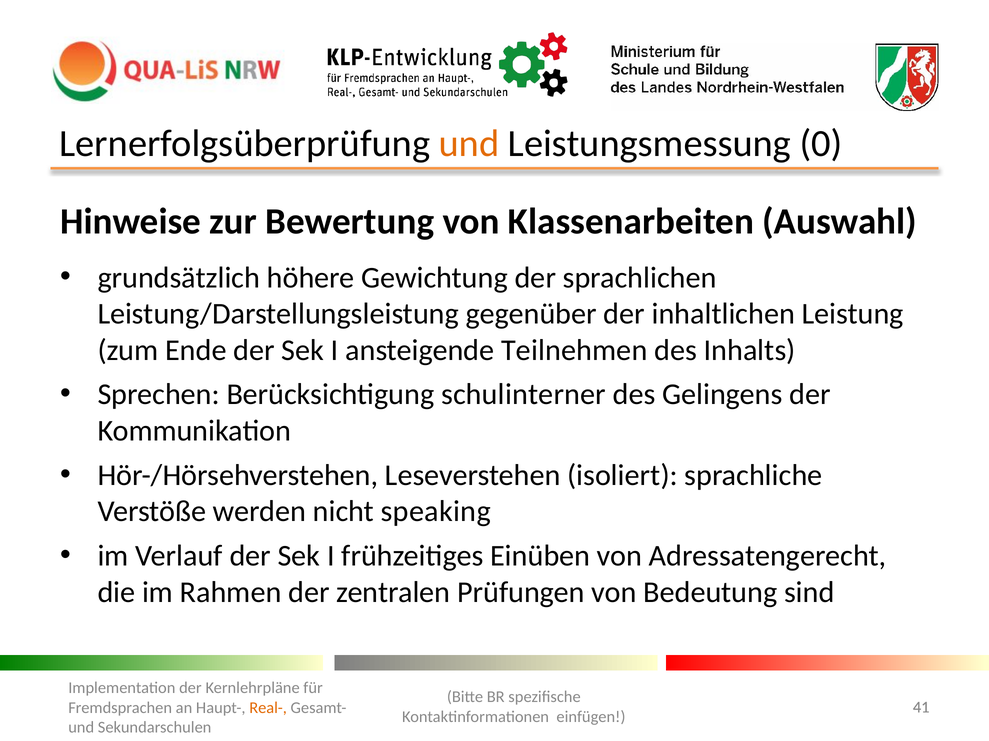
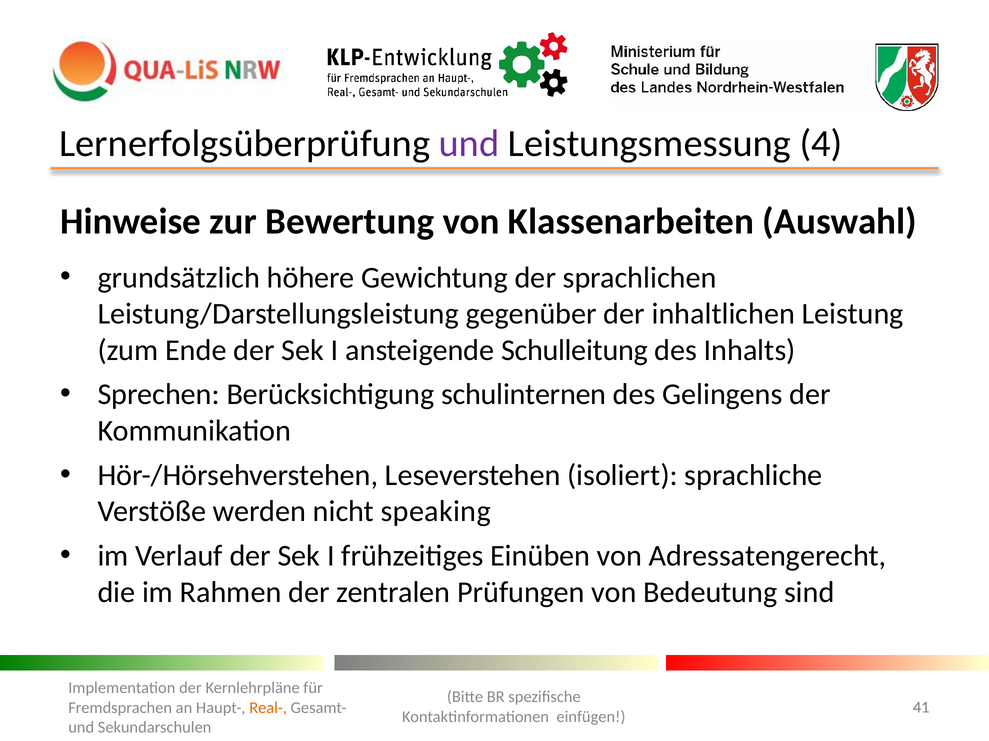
und at (469, 144) colour: orange -> purple
0: 0 -> 4
Teilnehmen: Teilnehmen -> Schulleitung
schulinterner: schulinterner -> schulinternen
